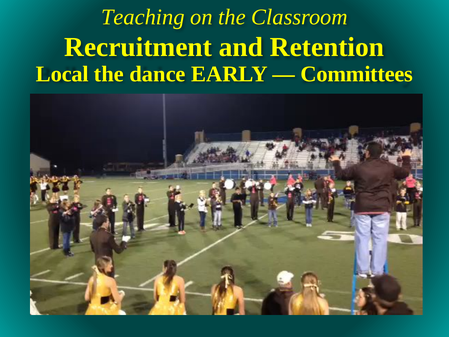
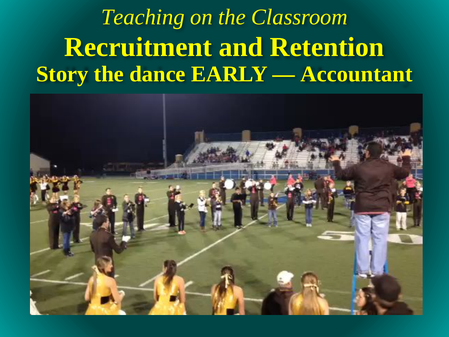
Local: Local -> Story
Committees: Committees -> Accountant
